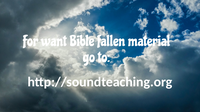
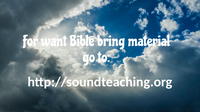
fallen: fallen -> bring
